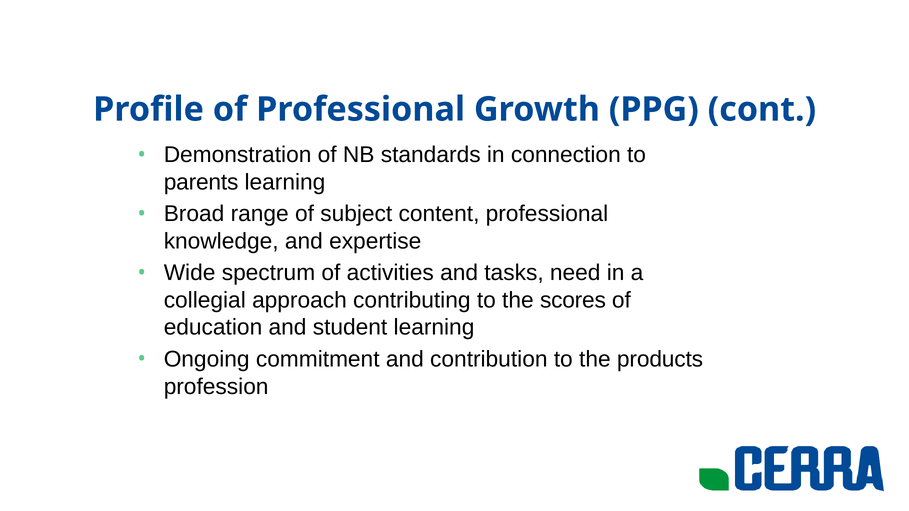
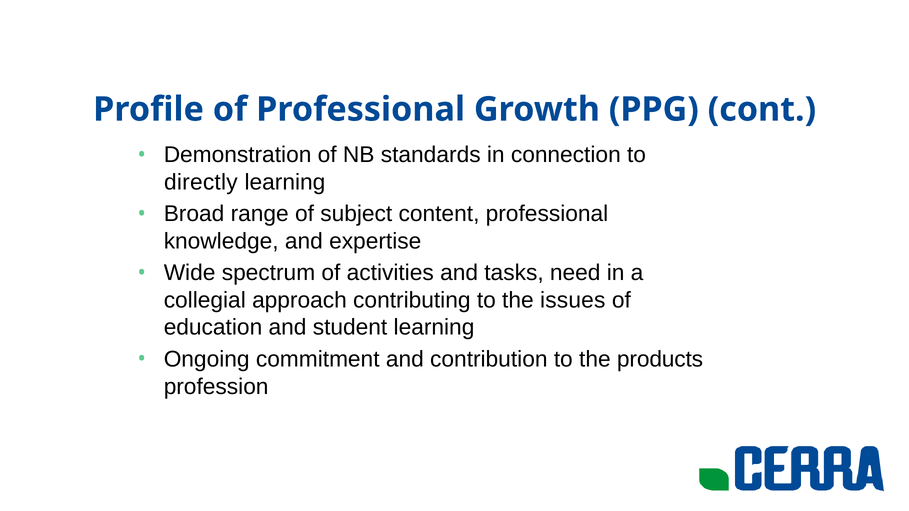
parents: parents -> directly
scores: scores -> issues
